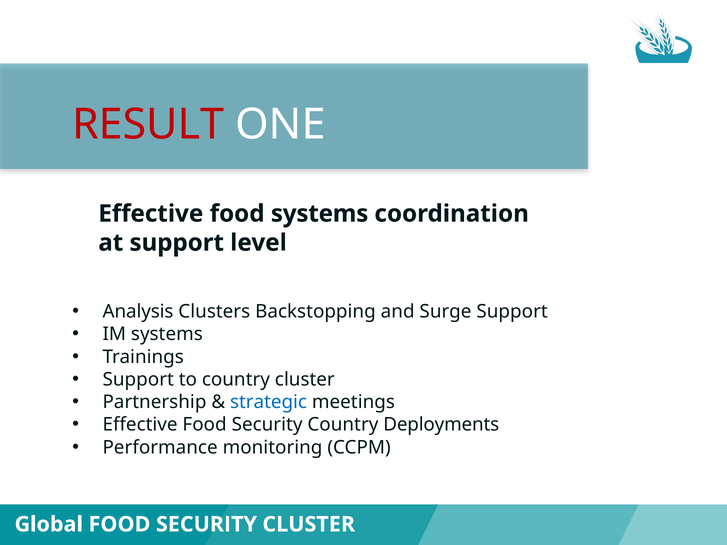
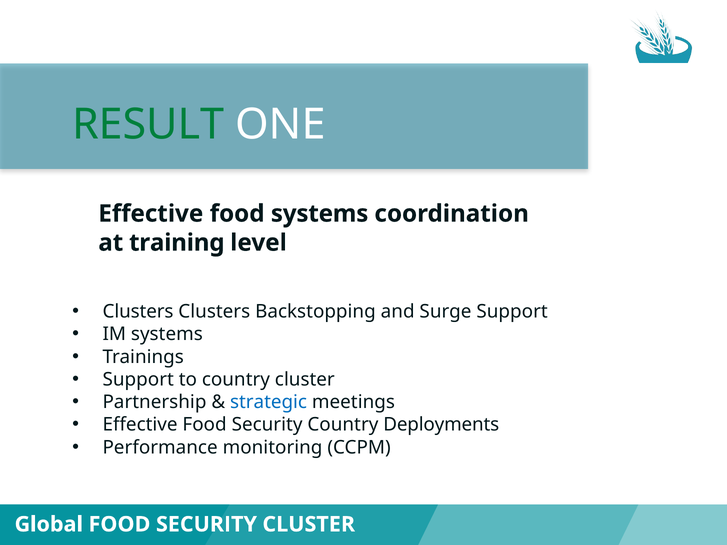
RESULT colour: red -> green
at support: support -> training
Analysis at (138, 312): Analysis -> Clusters
